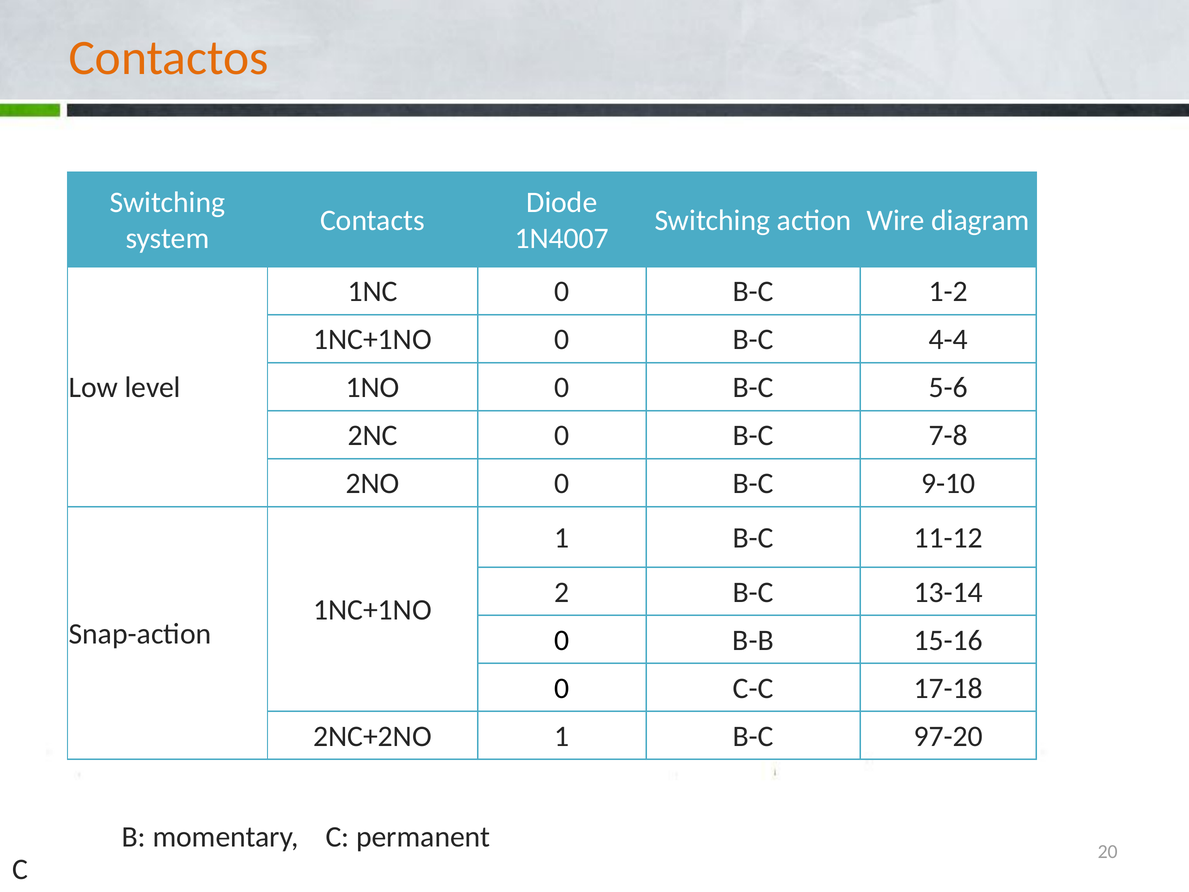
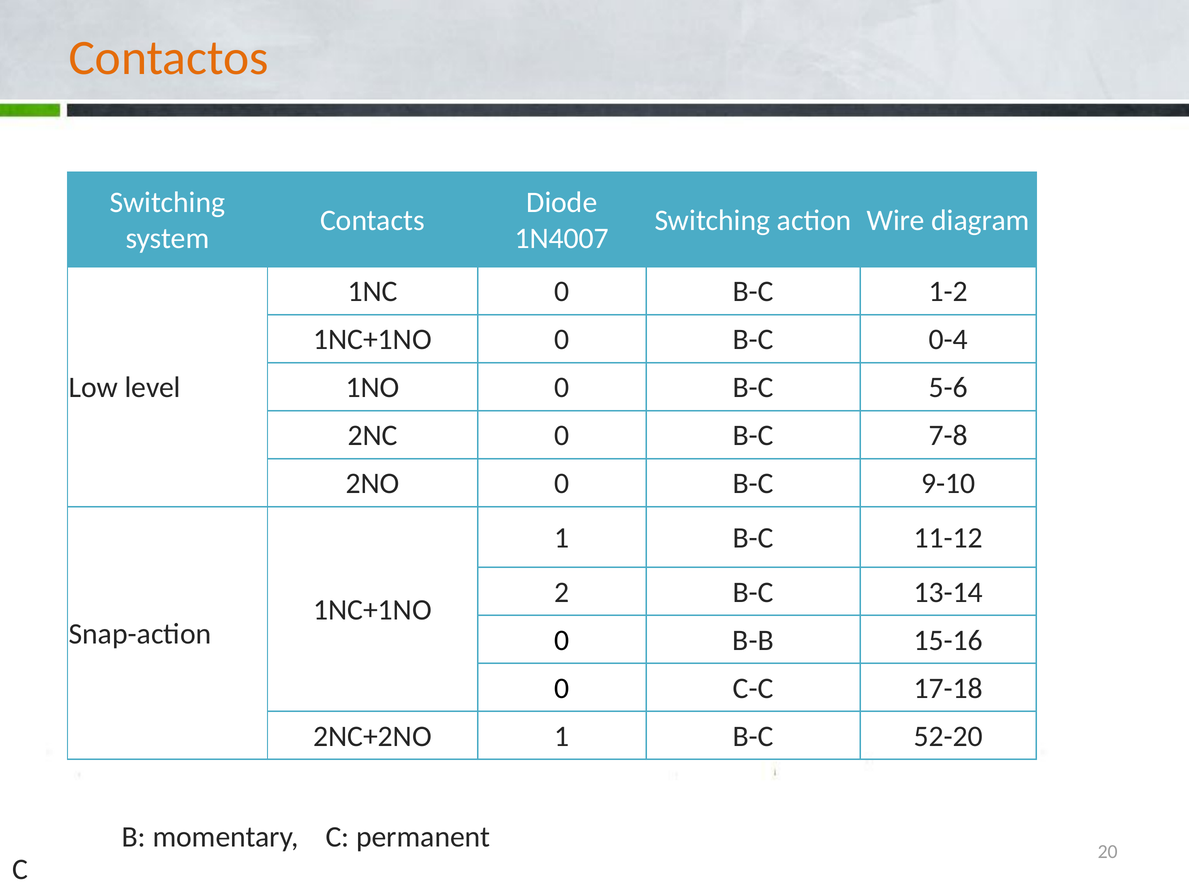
4-4: 4-4 -> 0-4
97-20: 97-20 -> 52-20
